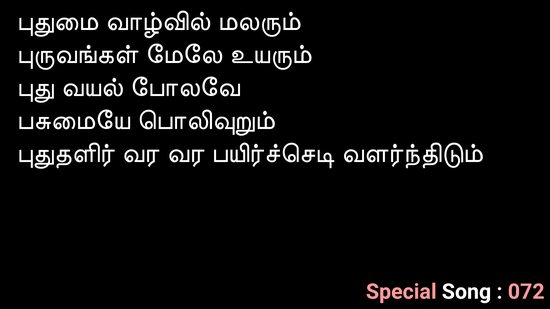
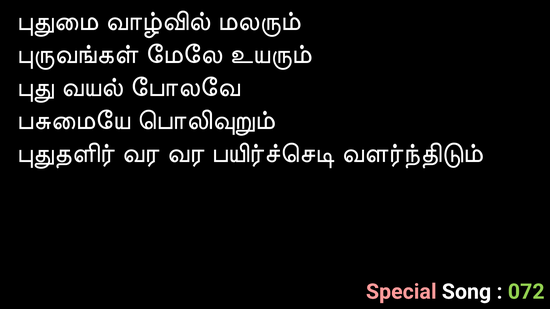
072 colour: pink -> light green
